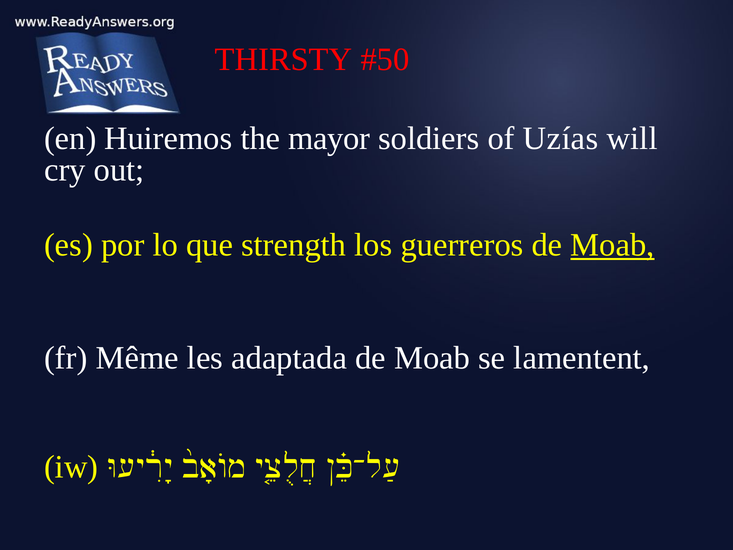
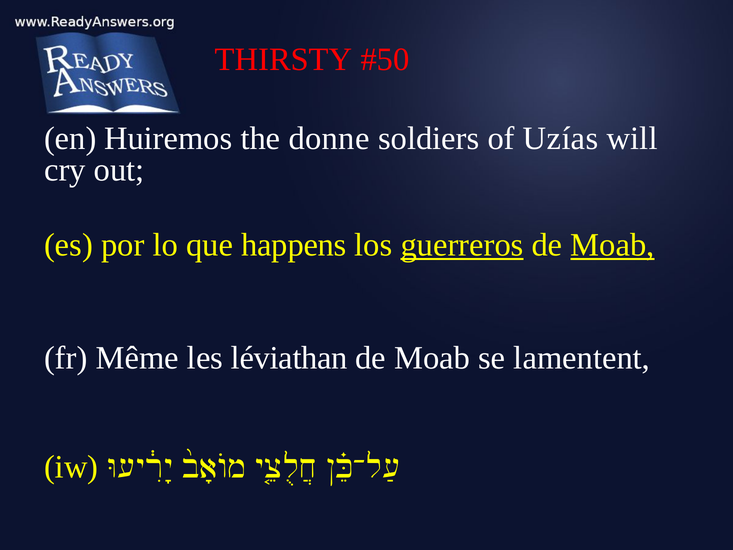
mayor: mayor -> donne
strength: strength -> happens
guerreros underline: none -> present
adaptada: adaptada -> léviathan
